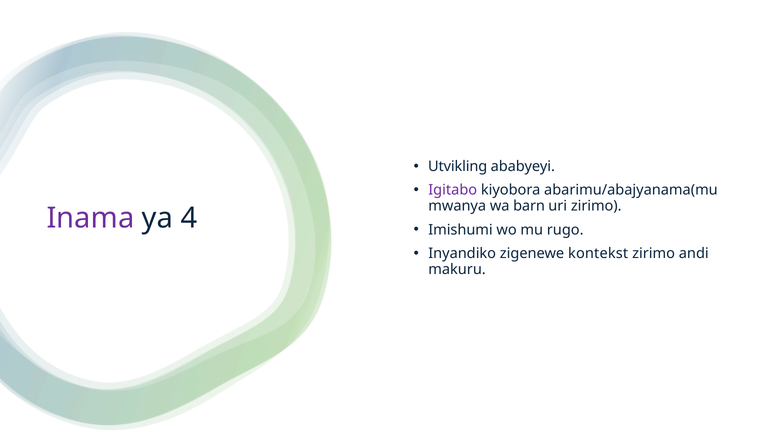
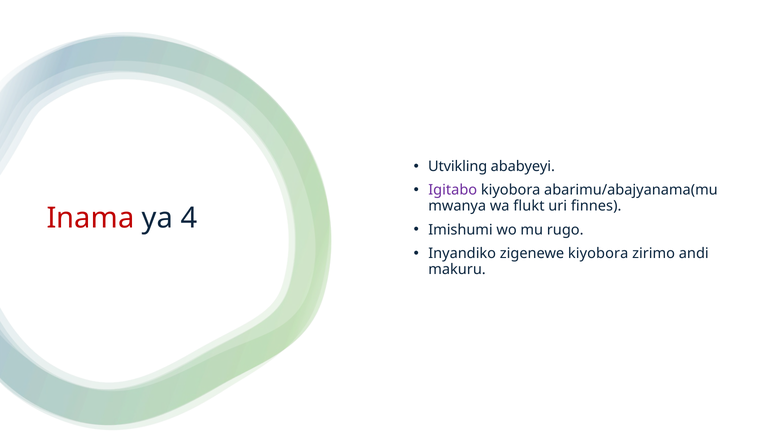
barn: barn -> flukt
uri zirimo: zirimo -> finnes
Inama colour: purple -> red
zigenewe kontekst: kontekst -> kiyobora
